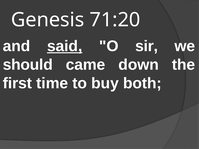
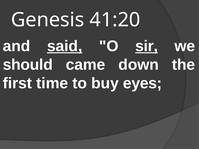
71:20: 71:20 -> 41:20
sir underline: none -> present
both: both -> eyes
